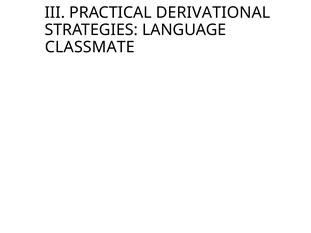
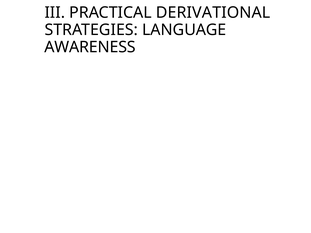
CLASSMATE: CLASSMATE -> AWARENESS
